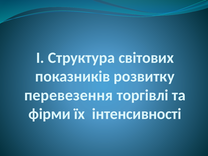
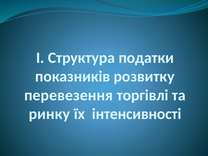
світових: світових -> податки
фірми: фірми -> ринку
